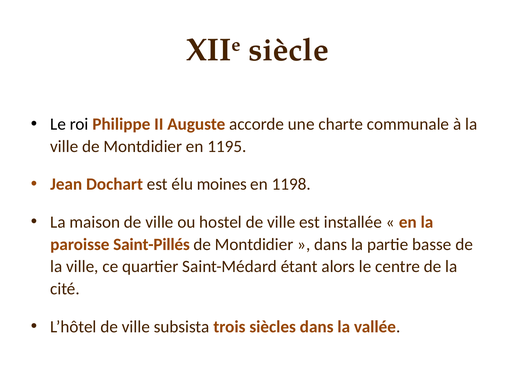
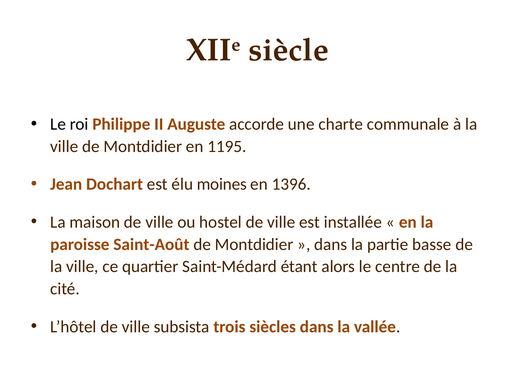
1198: 1198 -> 1396
Saint-Pillés: Saint-Pillés -> Saint-Août
